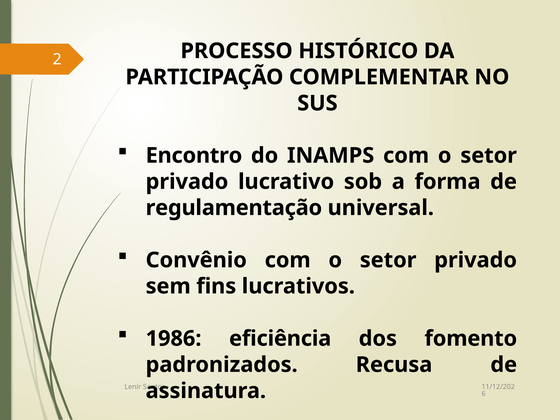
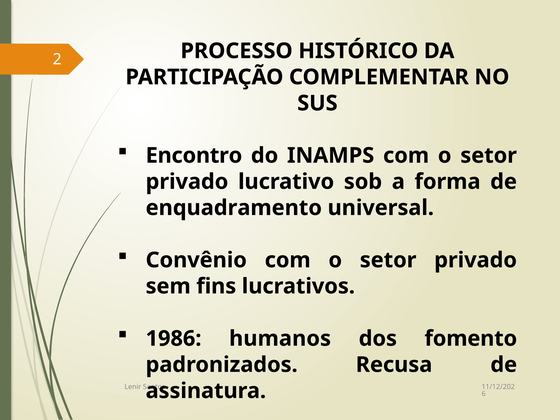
regulamentação: regulamentação -> enquadramento
eficiência: eficiência -> humanos
